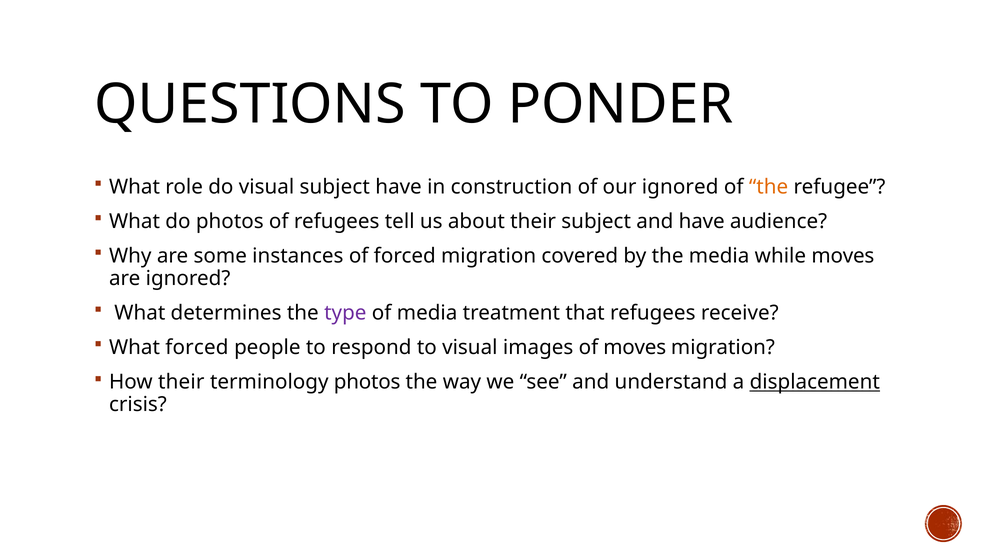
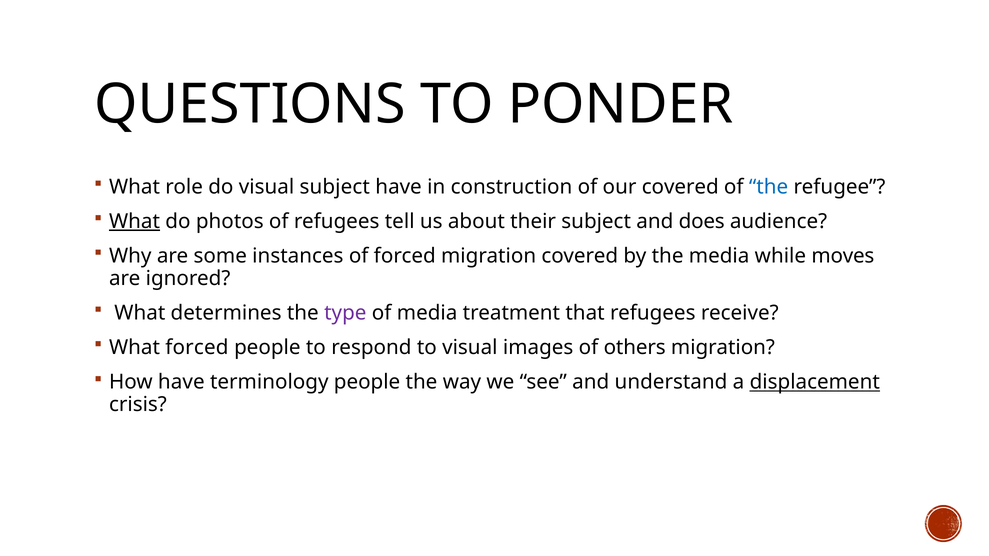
our ignored: ignored -> covered
the at (769, 187) colour: orange -> blue
What at (135, 221) underline: none -> present
and have: have -> does
of moves: moves -> others
How their: their -> have
terminology photos: photos -> people
